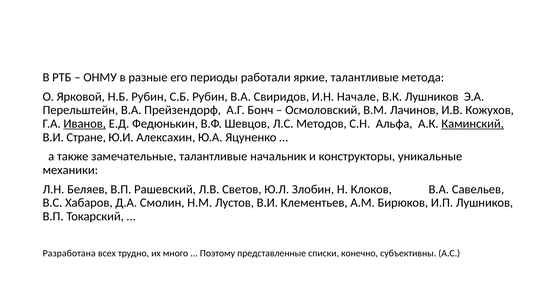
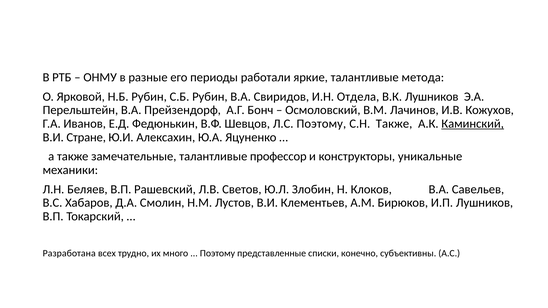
Начале: Начале -> Отдела
Иванов underline: present -> none
Л.С Методов: Методов -> Поэтому
С.Н Альфа: Альфа -> Также
начальник: начальник -> профессор
